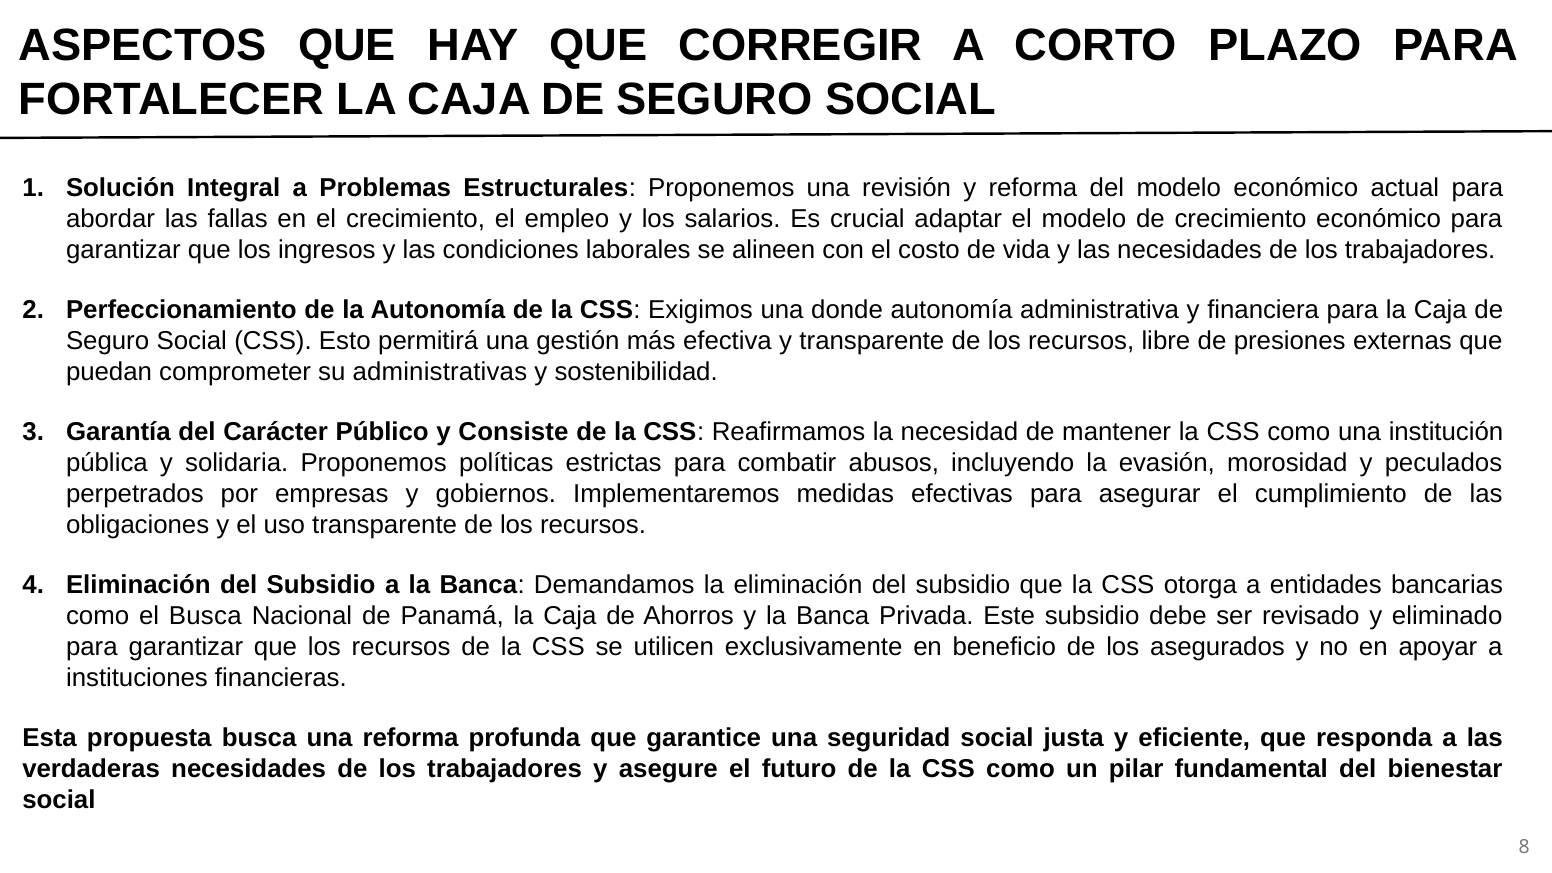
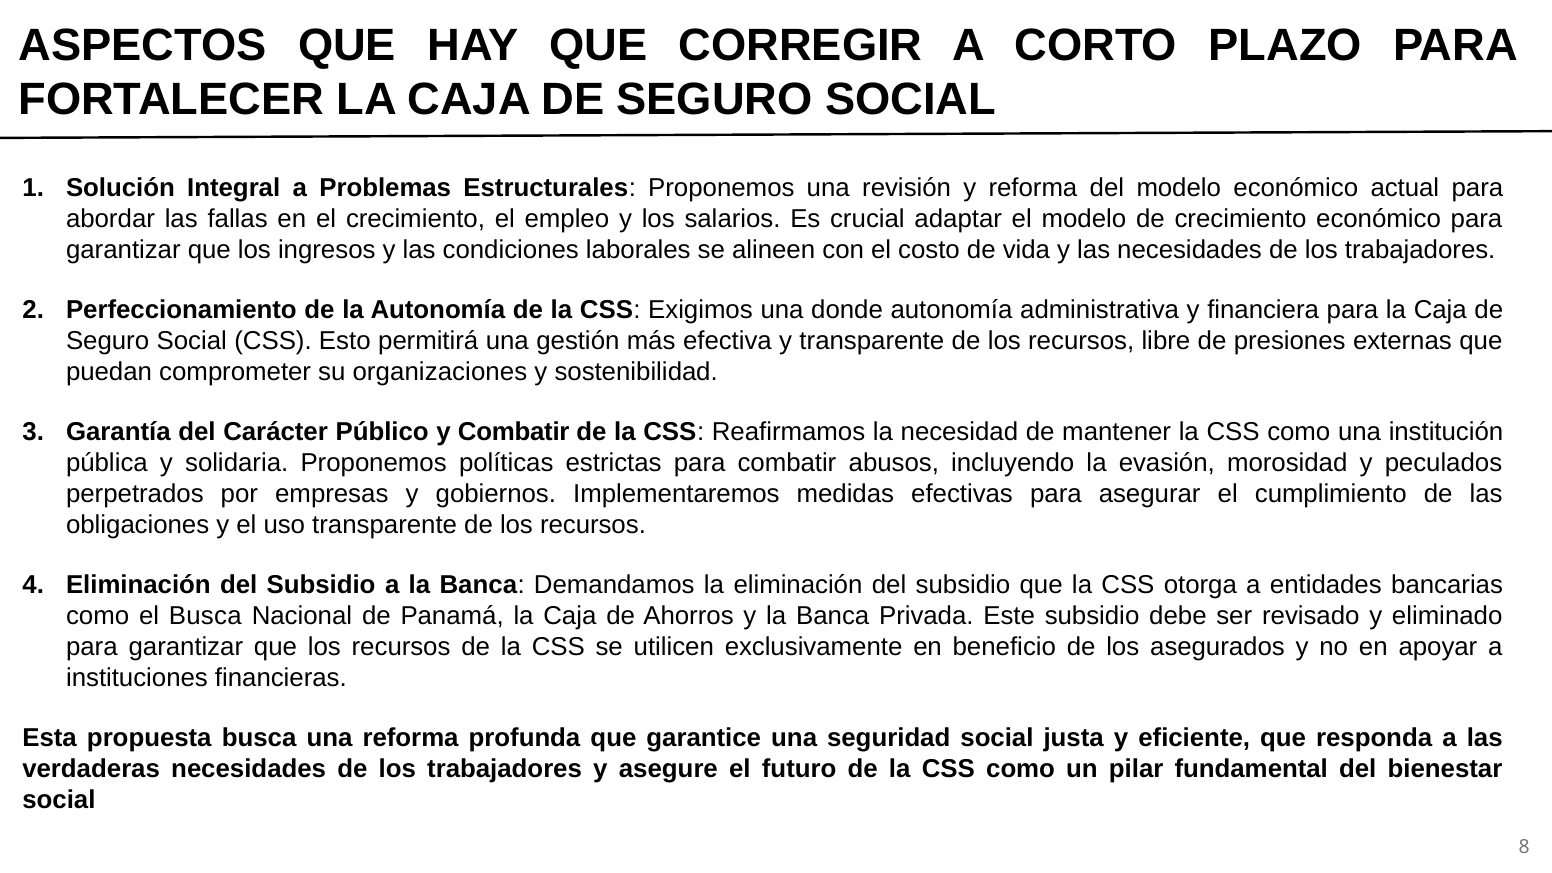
administrativas: administrativas -> organizaciones
y Consiste: Consiste -> Combatir
